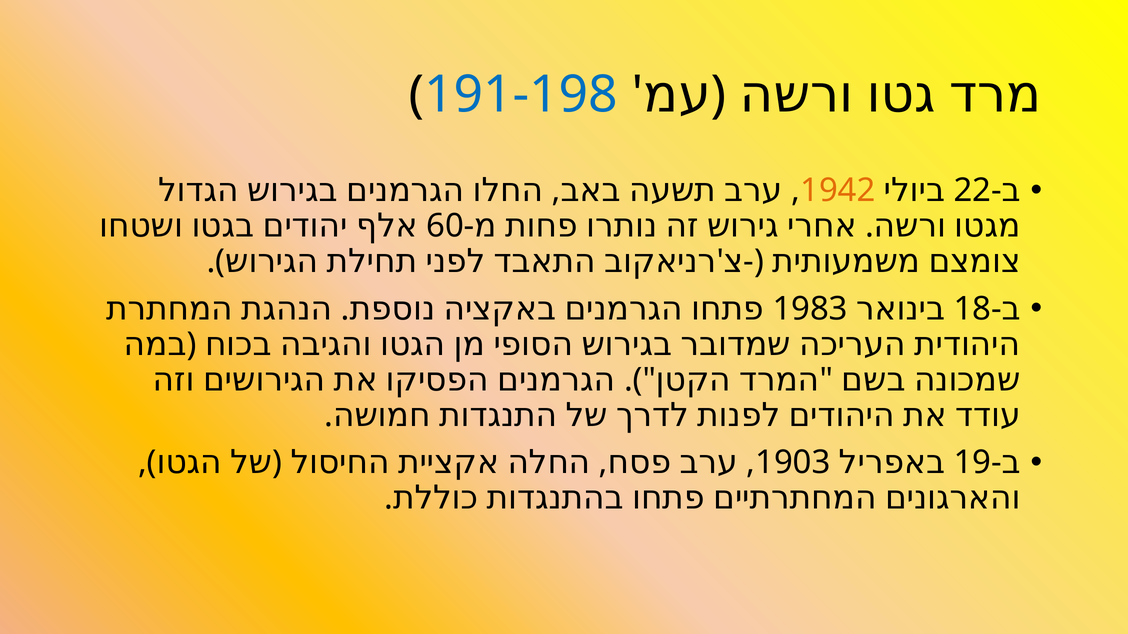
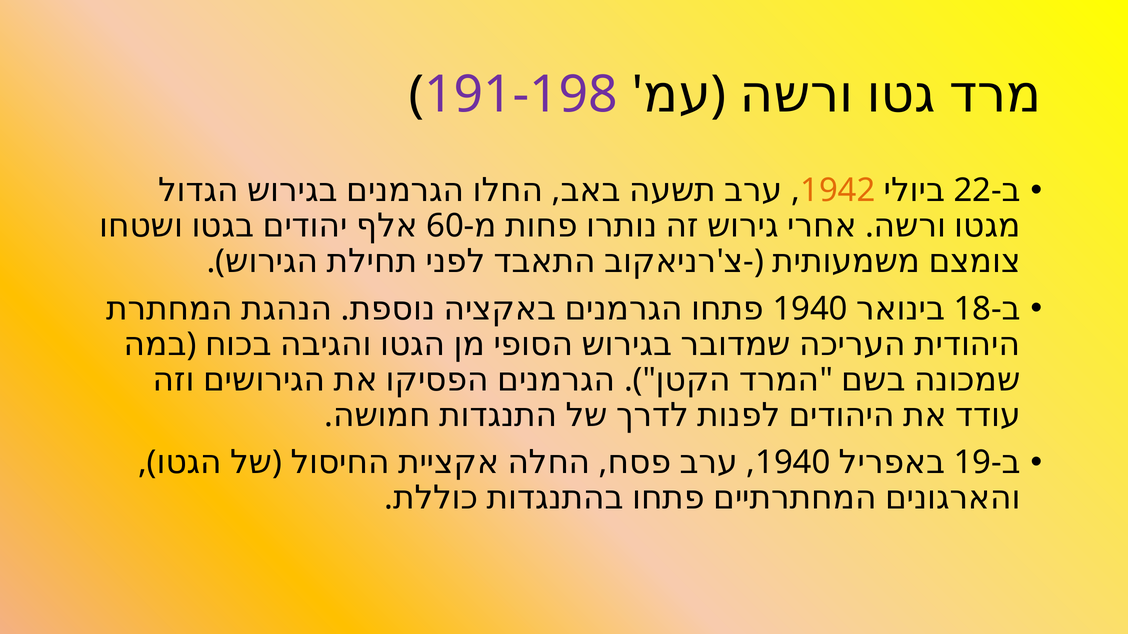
191-198 colour: blue -> purple
1983 at (810, 309): 1983 -> 1940
1903 at (793, 463): 1903 -> 1940
